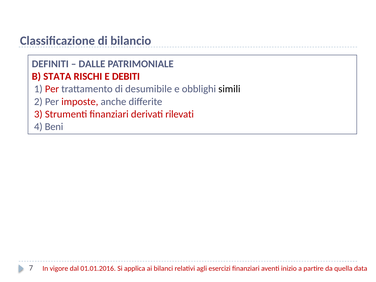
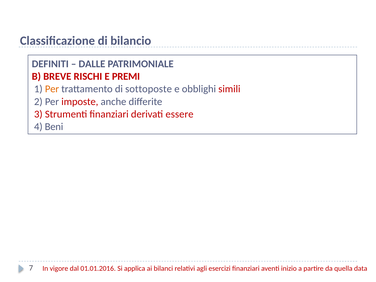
STATA: STATA -> BREVE
DEBITI: DEBITI -> PREMI
Per at (52, 89) colour: red -> orange
desumibile: desumibile -> sottoposte
simili colour: black -> red
rilevati: rilevati -> essere
